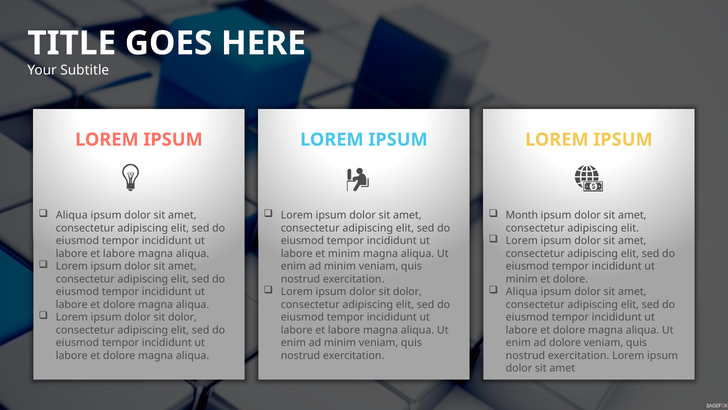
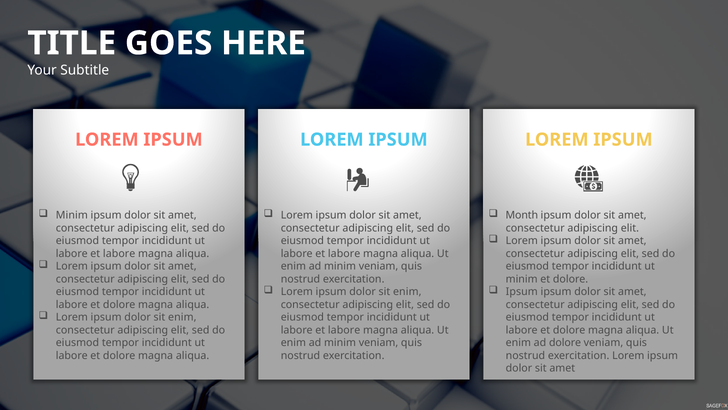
Aliqua at (72, 215): Aliqua -> Minim
minim at (344, 253): minim -> labore
dolor at (407, 292): dolor -> enim
Aliqua at (522, 292): Aliqua -> Ipsum
dolor at (182, 317): dolor -> enim
